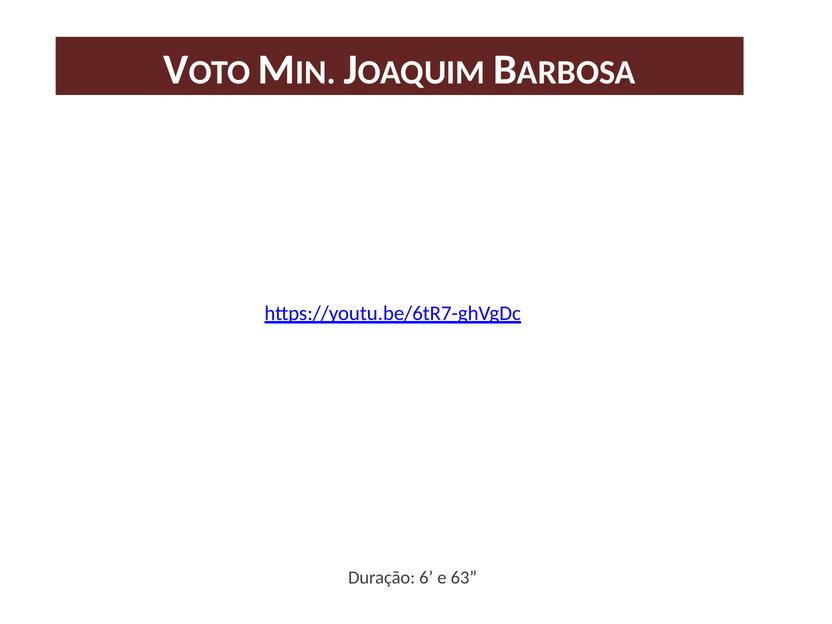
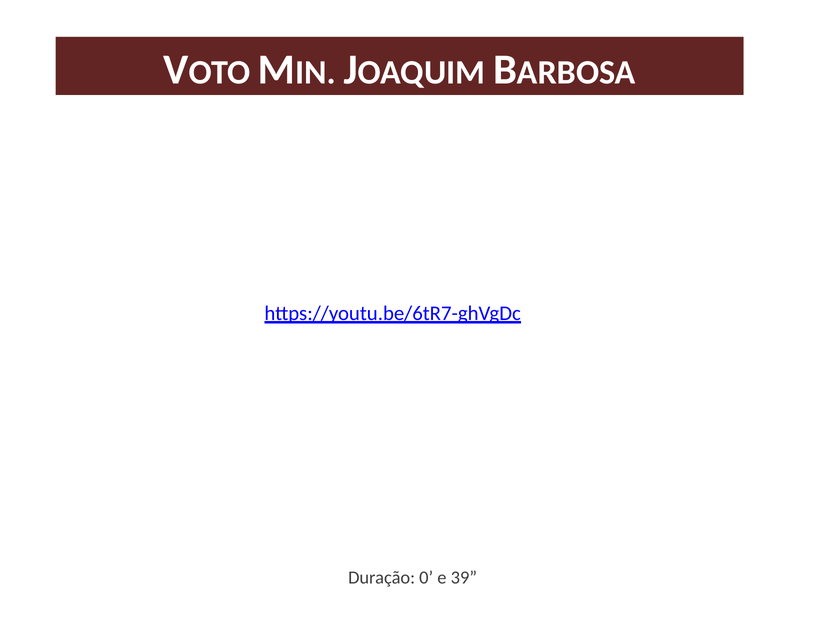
6: 6 -> 0
63: 63 -> 39
